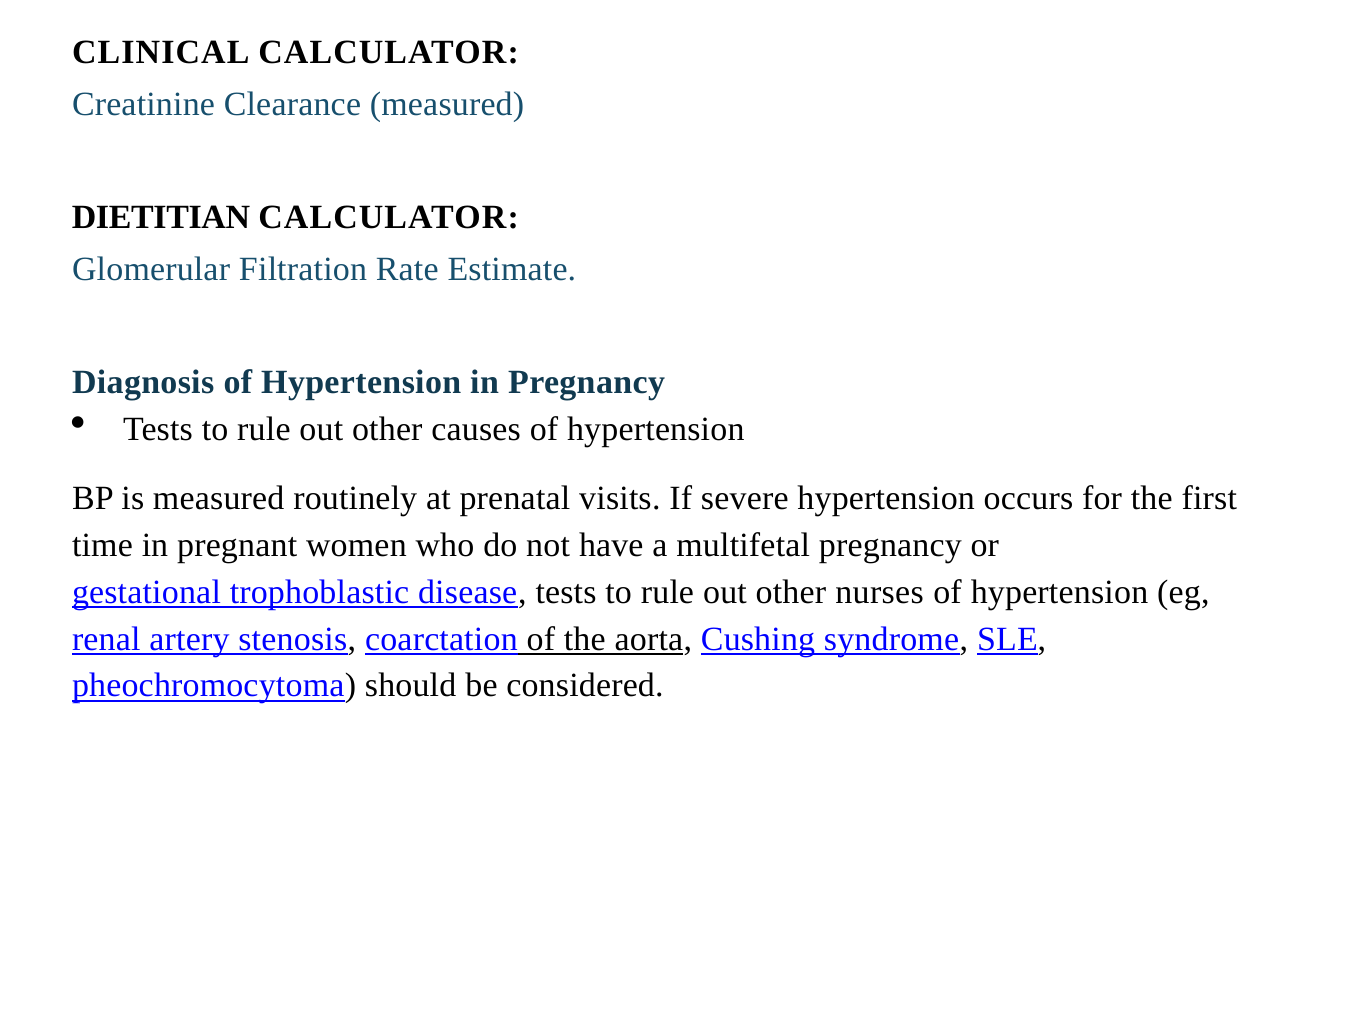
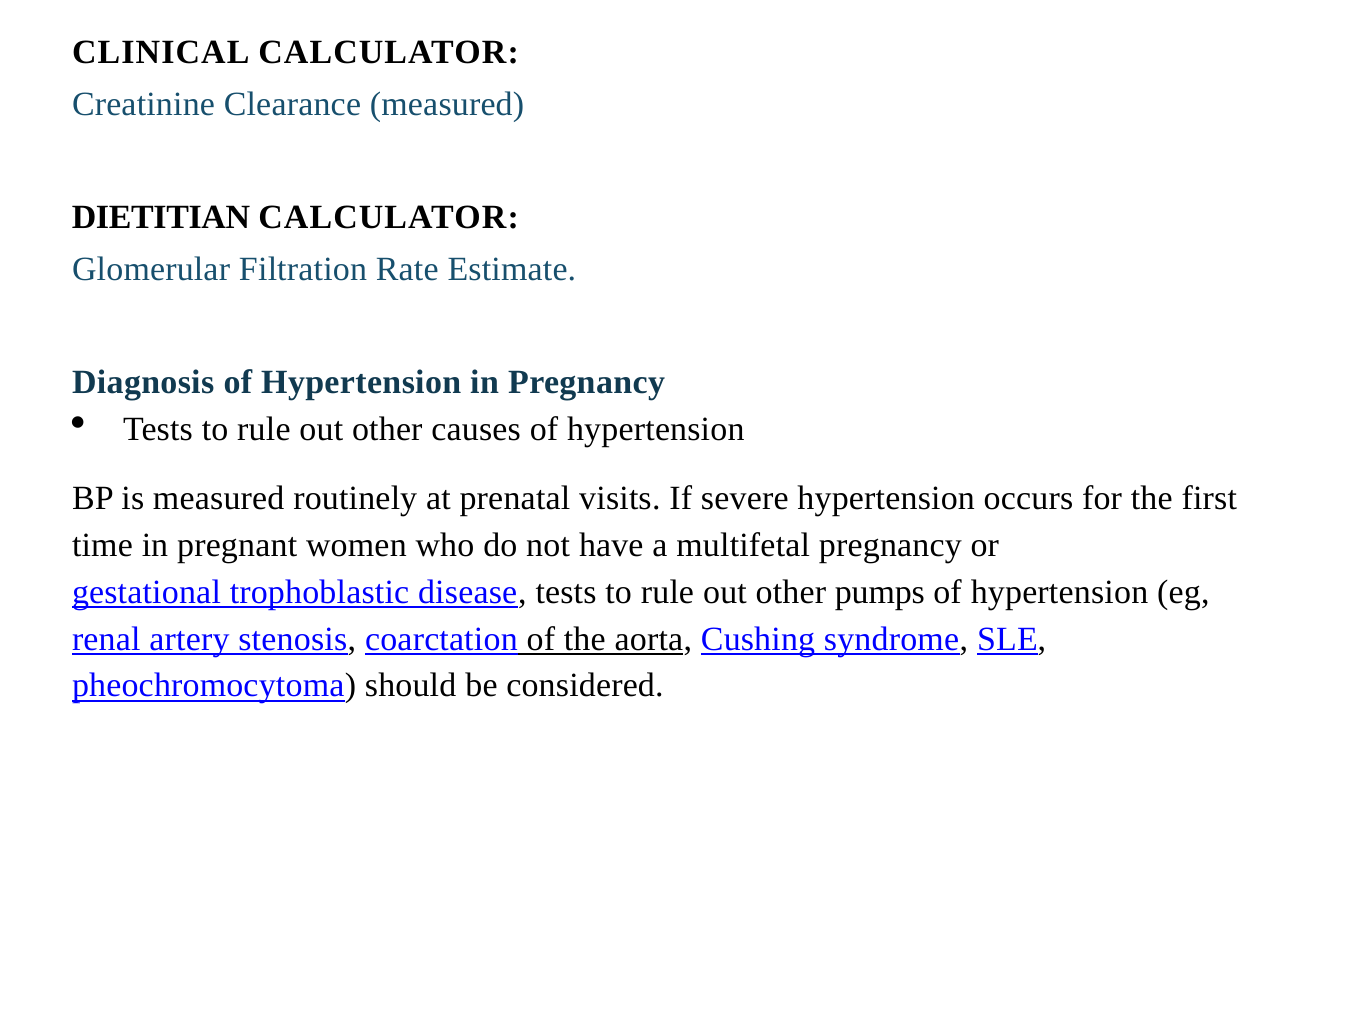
nurses: nurses -> pumps
